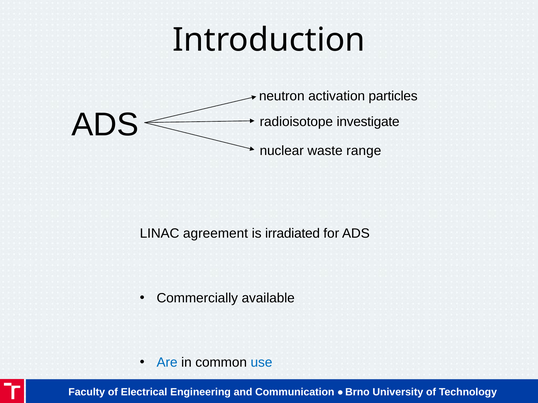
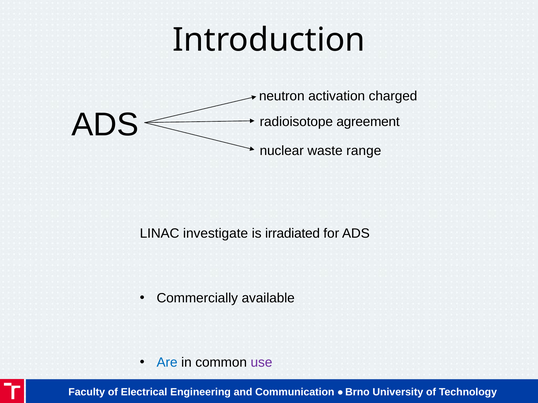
particles: particles -> charged
investigate: investigate -> agreement
agreement: agreement -> investigate
use colour: blue -> purple
